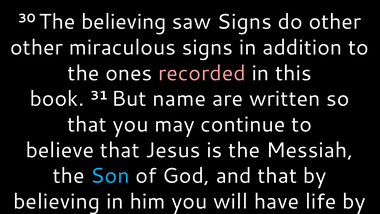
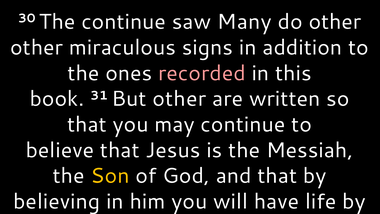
The believing: believing -> continue
saw Signs: Signs -> Many
But name: name -> other
Son colour: light blue -> yellow
